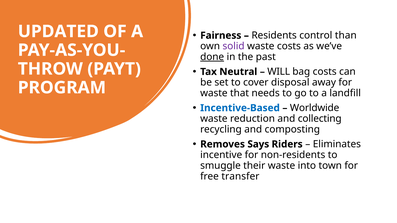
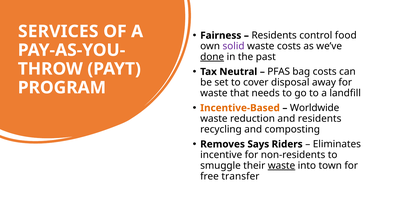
UPDATED: UPDATED -> SERVICES
than: than -> food
WILL: WILL -> PFAS
Incentive-Based colour: blue -> orange
and collecting: collecting -> residents
waste at (282, 166) underline: none -> present
